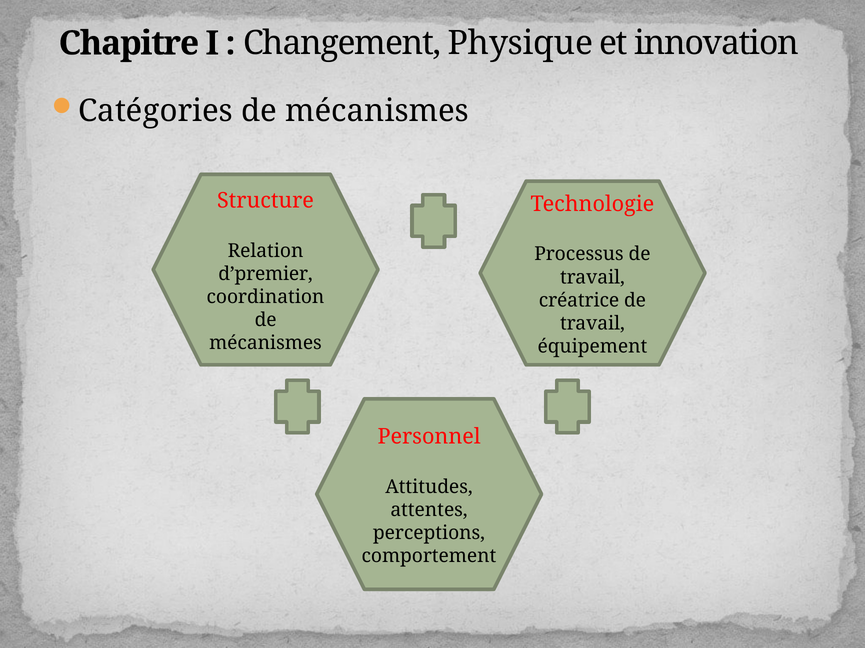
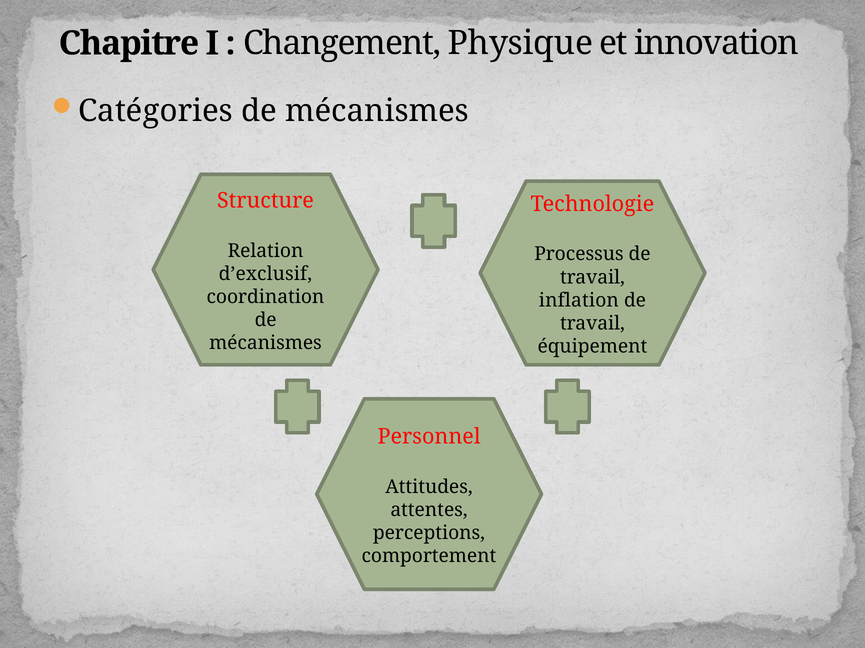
d’premier: d’premier -> d’exclusif
créatrice: créatrice -> inflation
